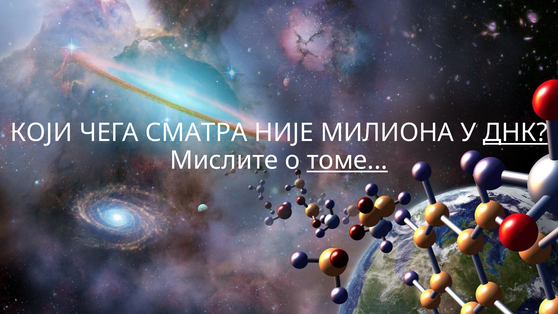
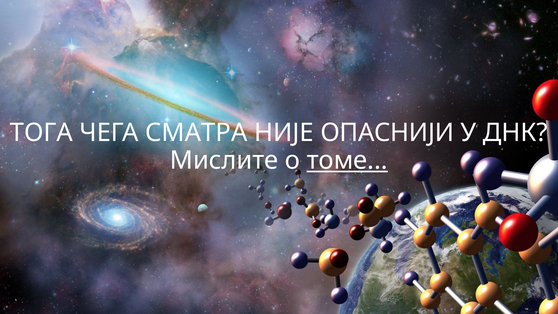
КОЈИ: КОЈИ -> ТОГА
МИЛИОНА: МИЛИОНА -> ОПАСНИЈИ
ДНК underline: present -> none
